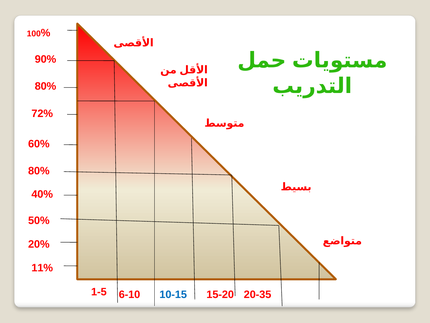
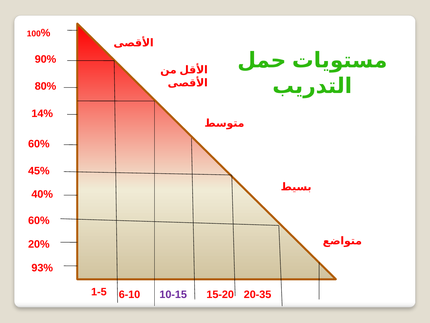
72%: 72% -> 14%
80% at (39, 171): 80% -> 45%
50% at (39, 220): 50% -> 60%
11%: 11% -> 93%
10-15 colour: blue -> purple
